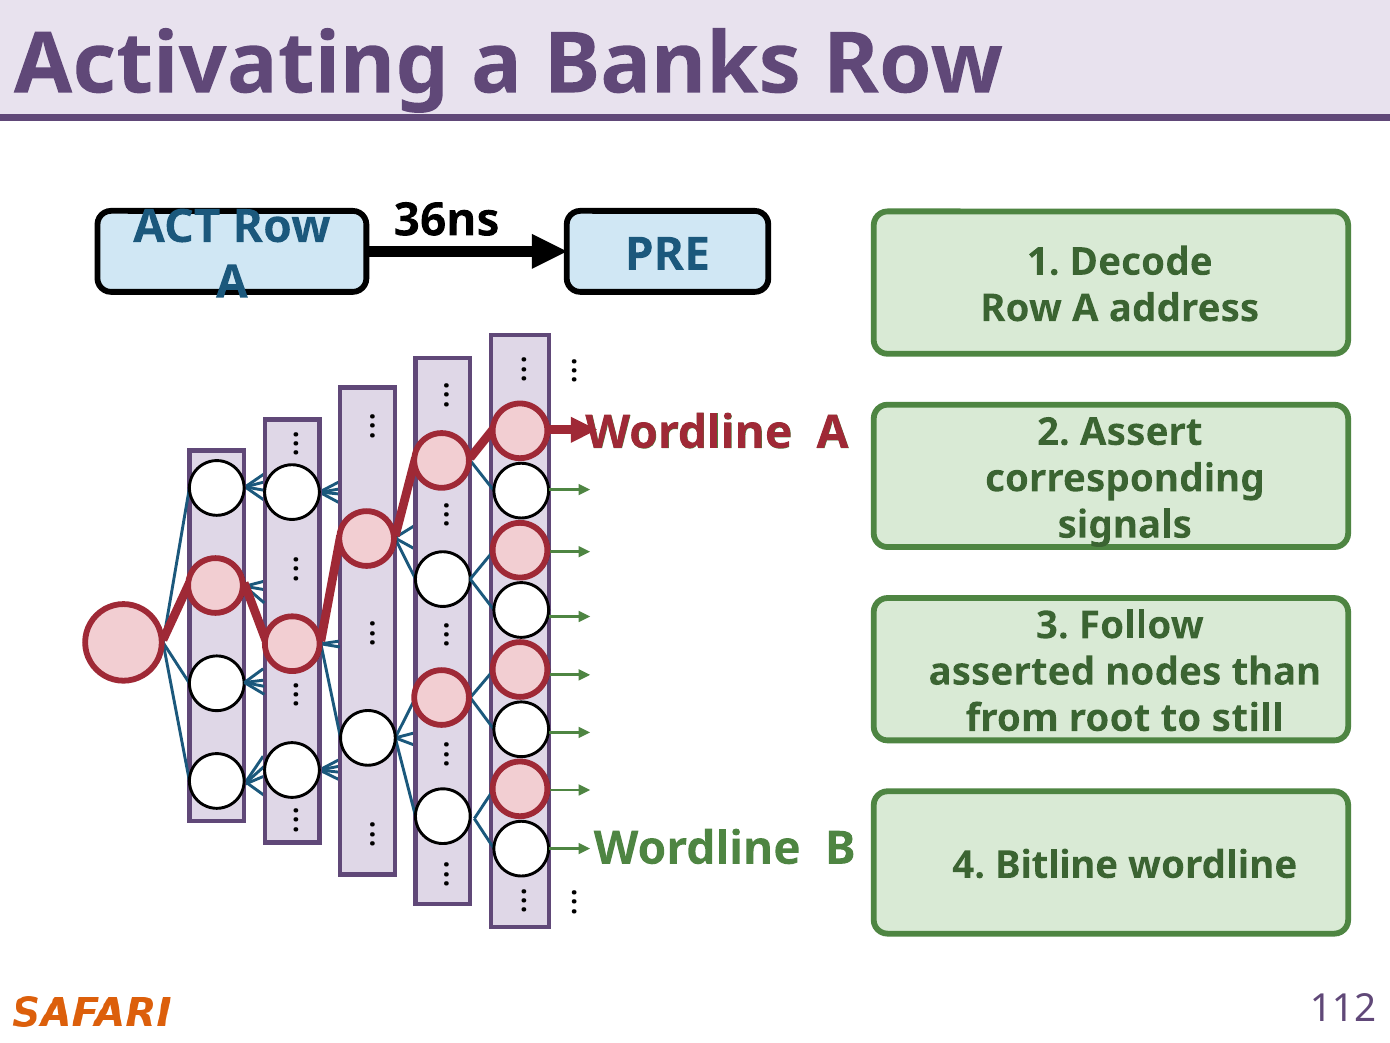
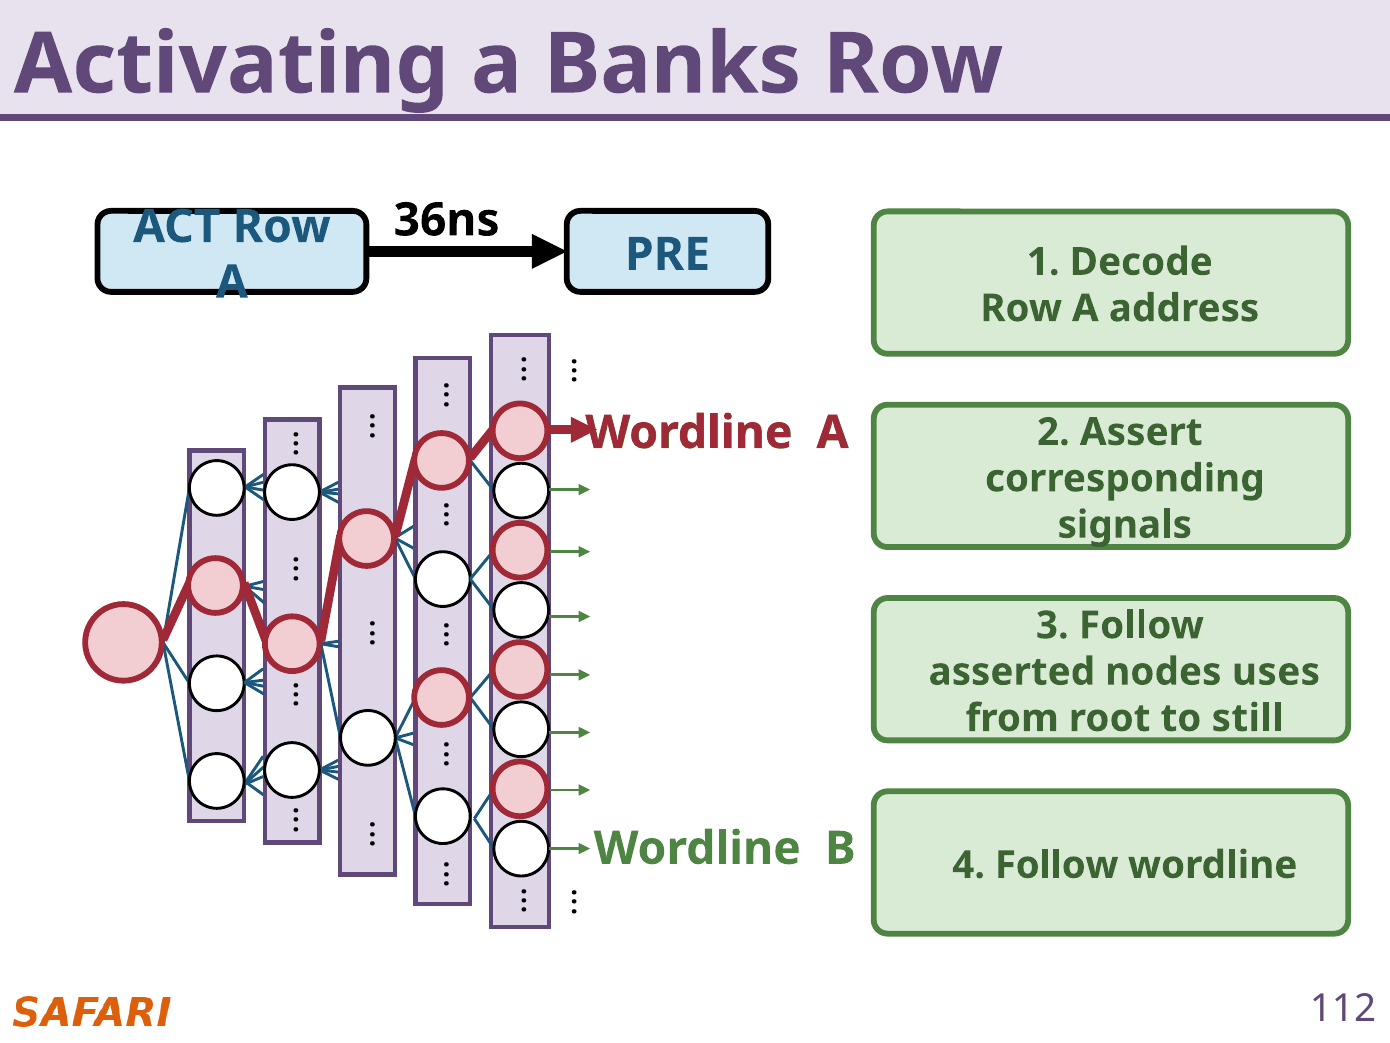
than: than -> uses
4 Bitline: Bitline -> Follow
